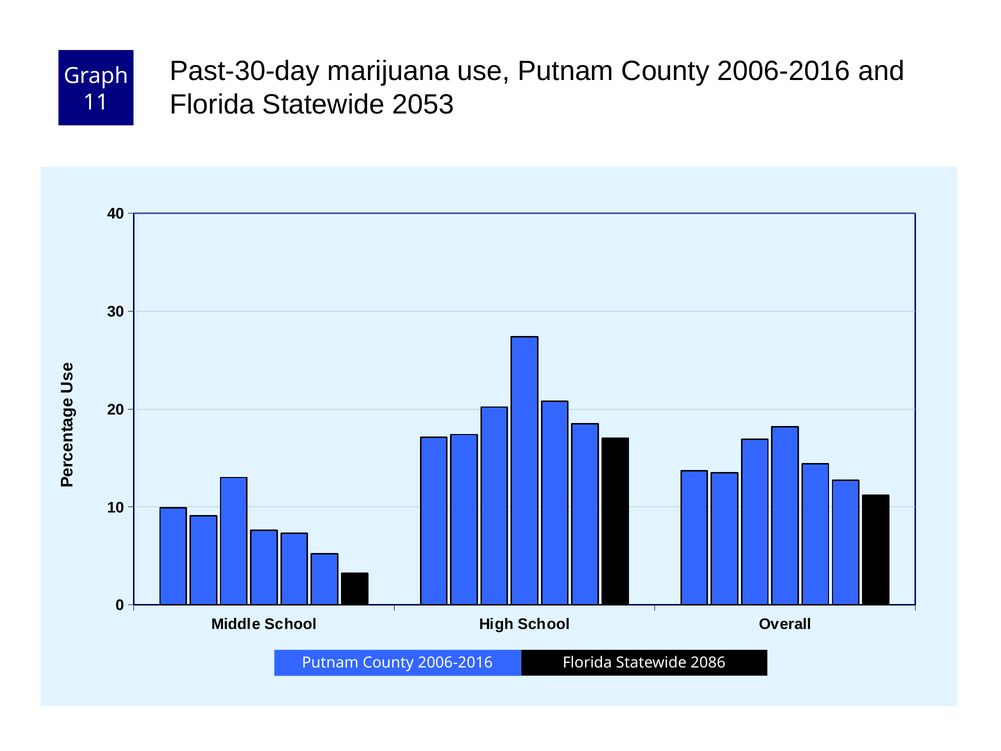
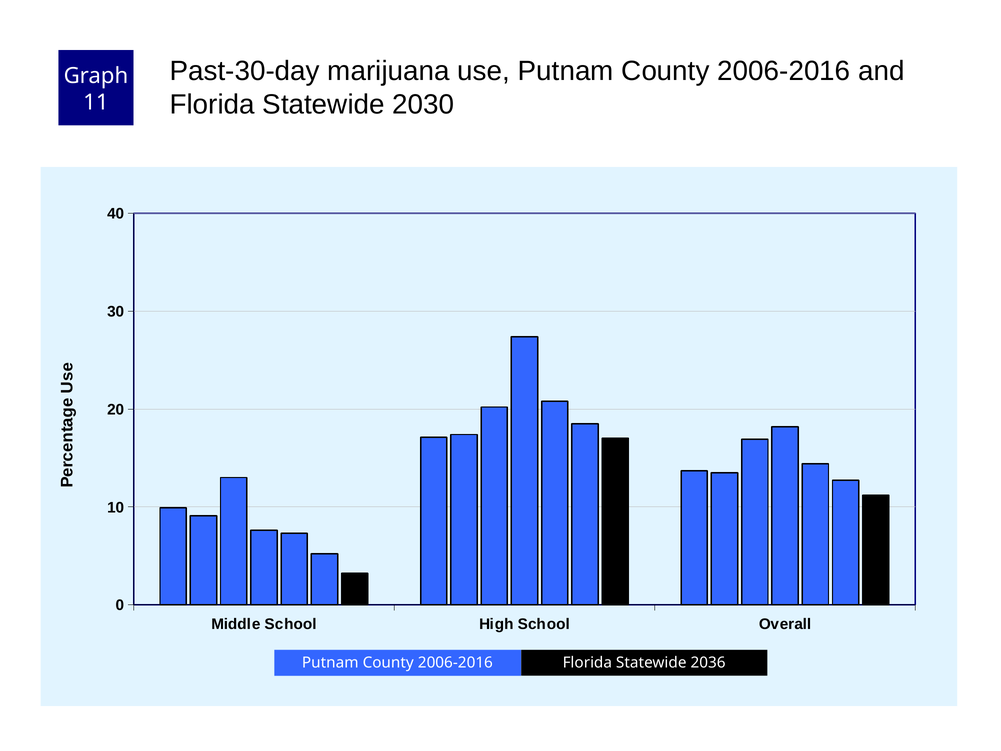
2053: 2053 -> 2030
2086: 2086 -> 2036
